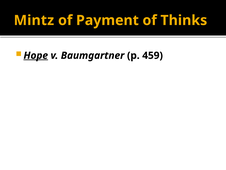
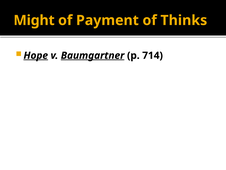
Mintz: Mintz -> Might
Baumgartner underline: none -> present
459: 459 -> 714
